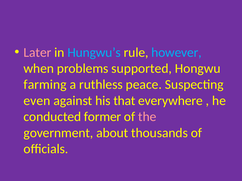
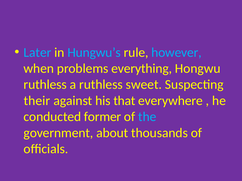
Later colour: pink -> light blue
supported: supported -> everything
farming at (45, 85): farming -> ruthless
peace: peace -> sweet
even: even -> their
the colour: pink -> light blue
